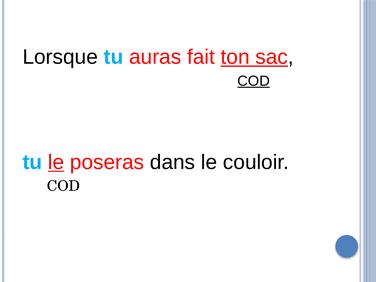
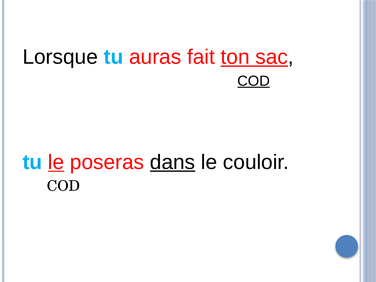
dans underline: none -> present
